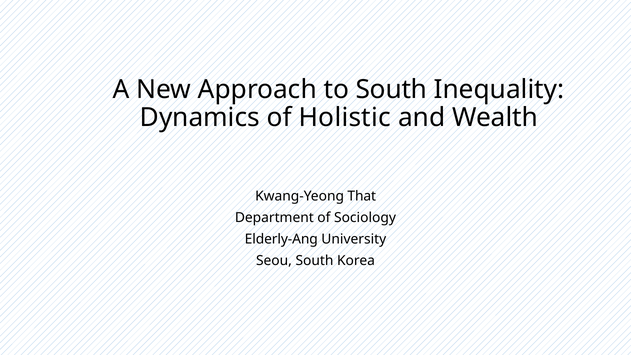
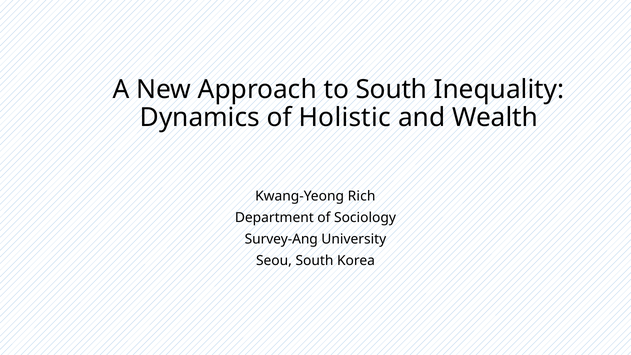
That: That -> Rich
Elderly-Ang: Elderly-Ang -> Survey-Ang
